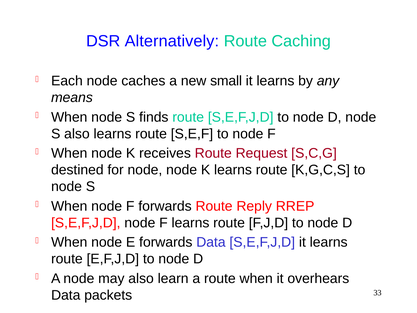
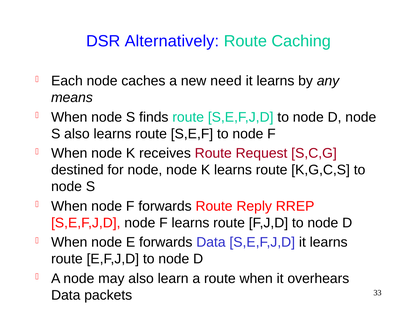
small: small -> need
